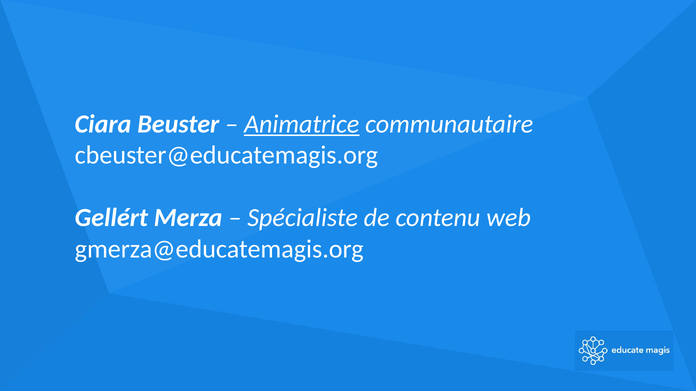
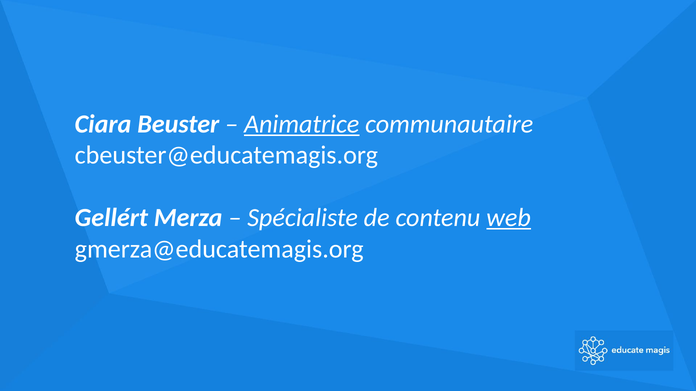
web underline: none -> present
